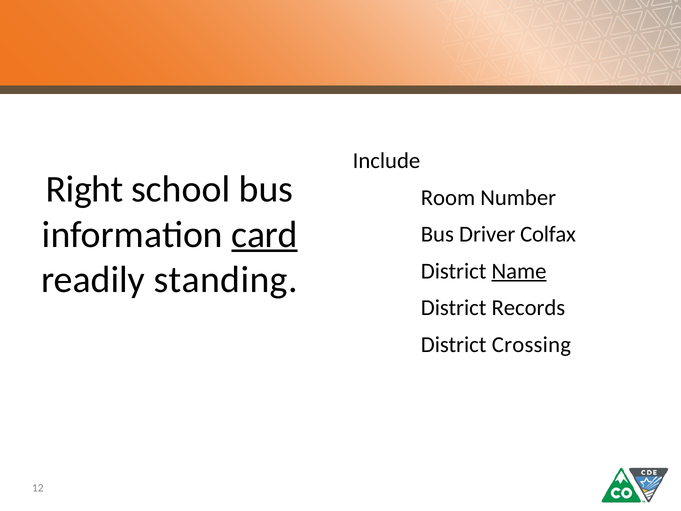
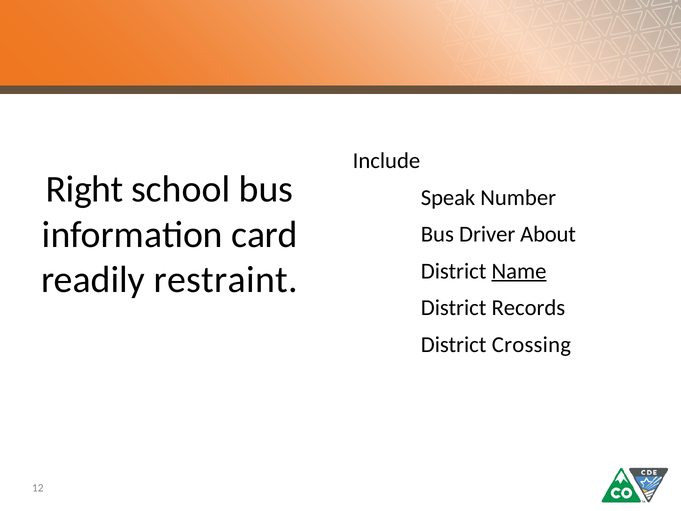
Room: Room -> Speak
card underline: present -> none
Colfax: Colfax -> About
standing: standing -> restraint
